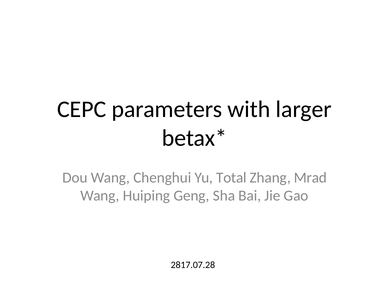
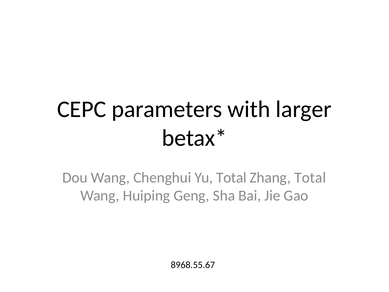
Zhang Mrad: Mrad -> Total
2817.07.28: 2817.07.28 -> 8968.55.67
